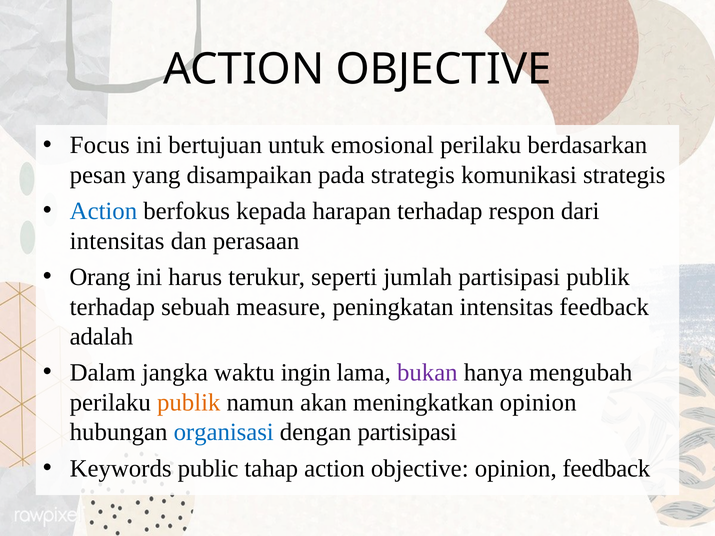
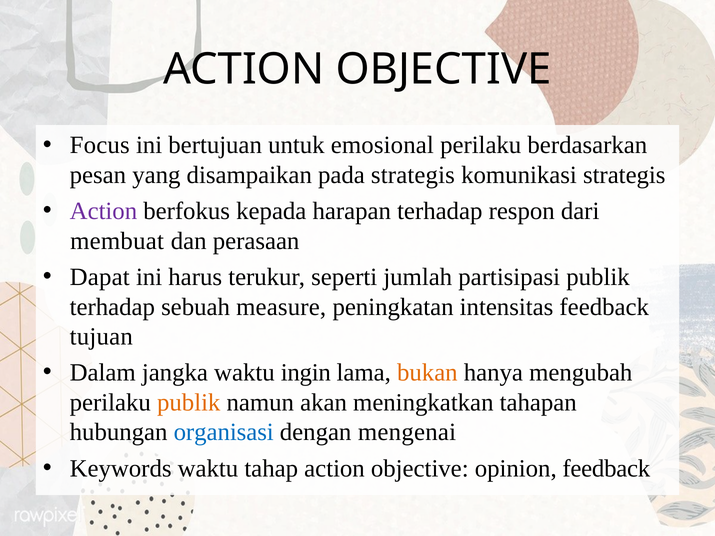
Action at (103, 211) colour: blue -> purple
intensitas at (117, 241): intensitas -> membuat
Orang: Orang -> Dapat
adalah: adalah -> tujuan
bukan colour: purple -> orange
meningkatkan opinion: opinion -> tahapan
dengan partisipasi: partisipasi -> mengenai
Keywords public: public -> waktu
